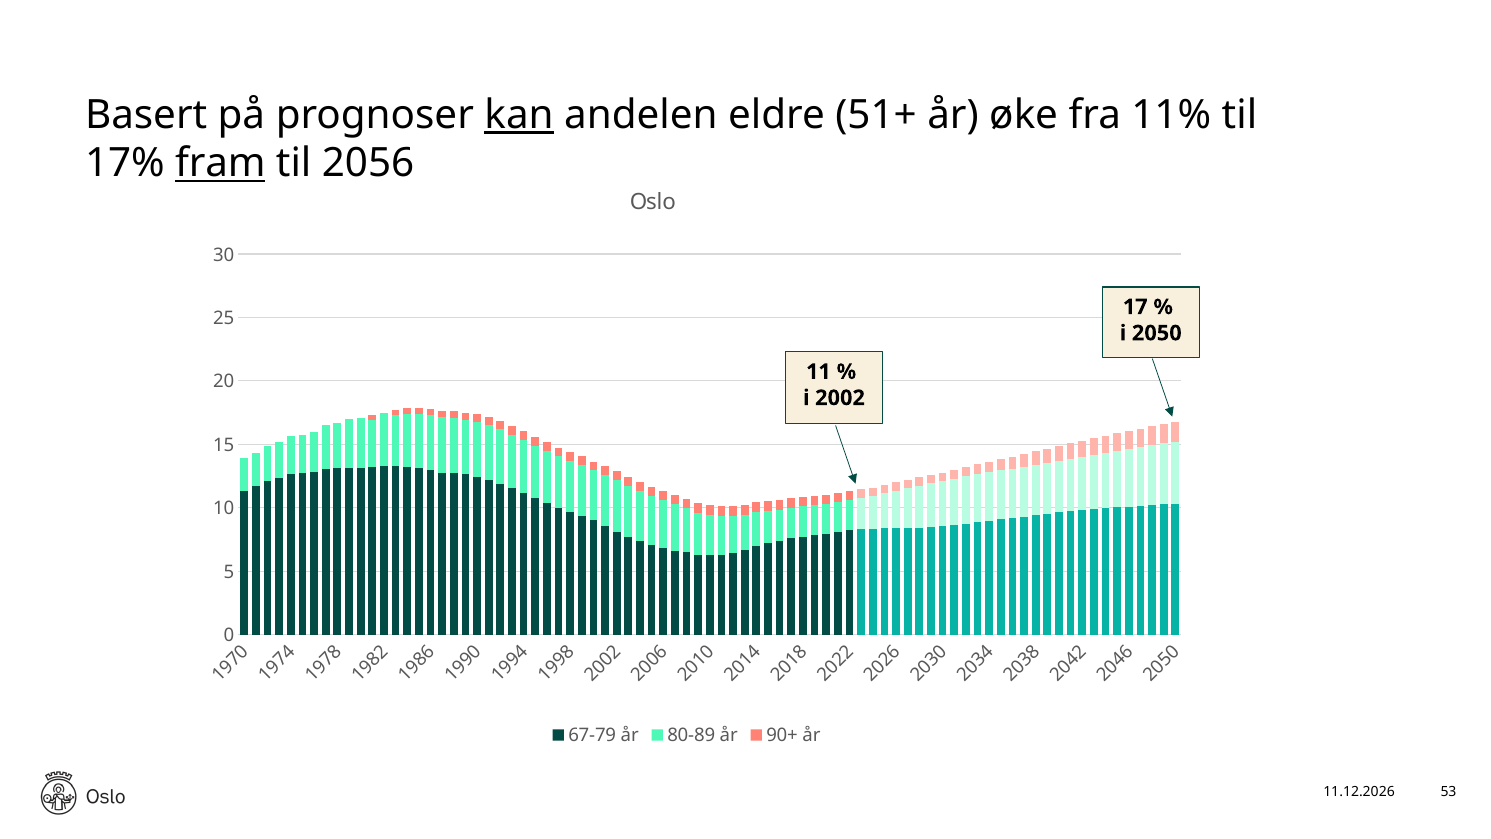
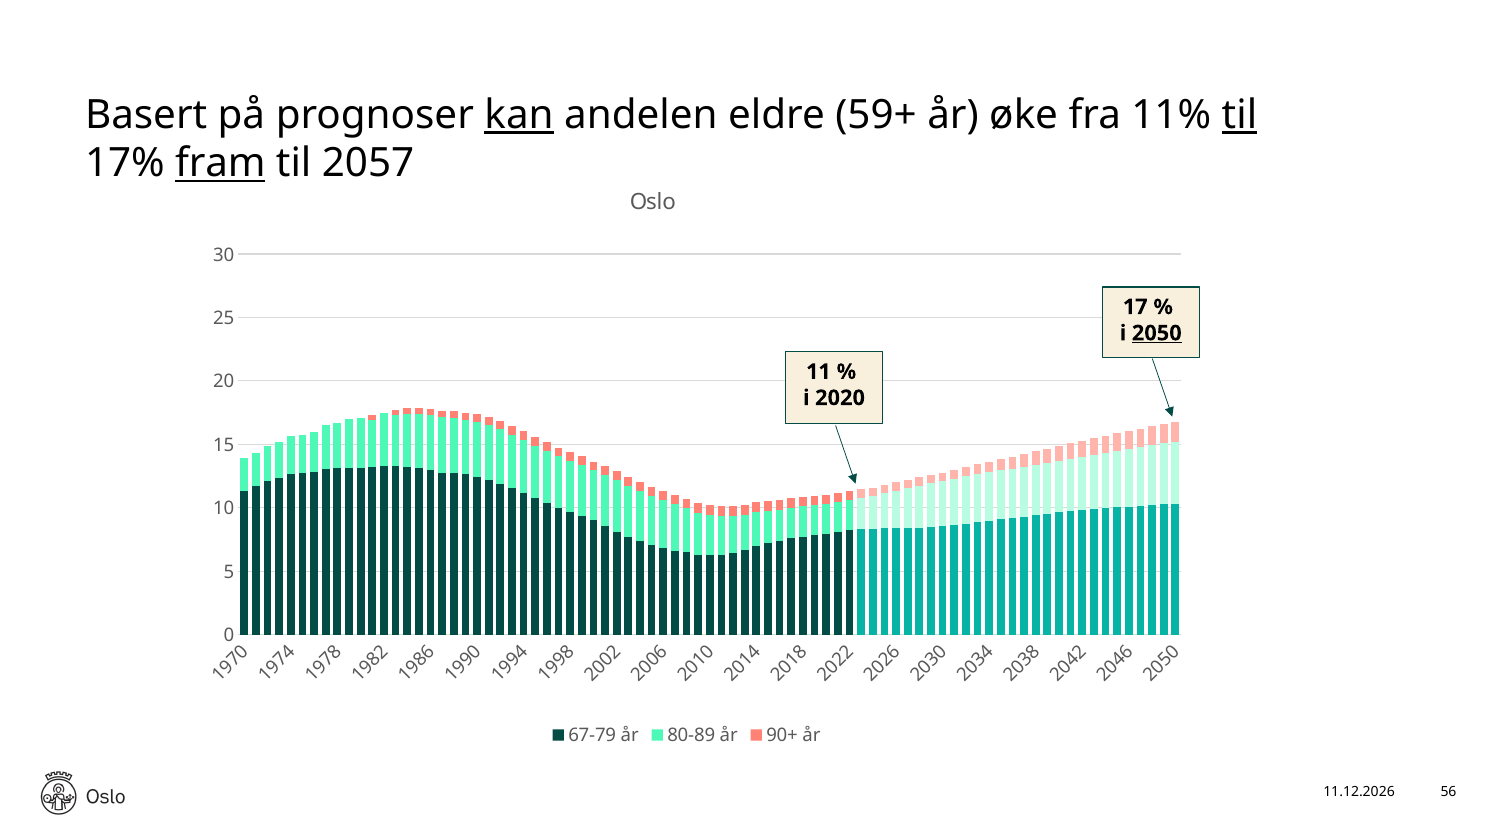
51+: 51+ -> 59+
til at (1239, 115) underline: none -> present
2056: 2056 -> 2057
2050 underline: none -> present
2002: 2002 -> 2020
53: 53 -> 56
